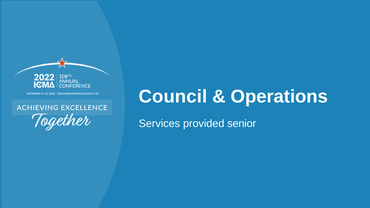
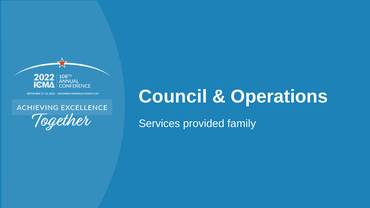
senior: senior -> family
